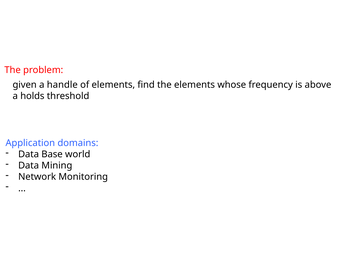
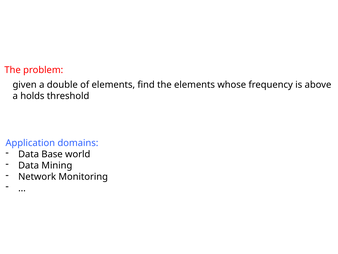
handle: handle -> double
